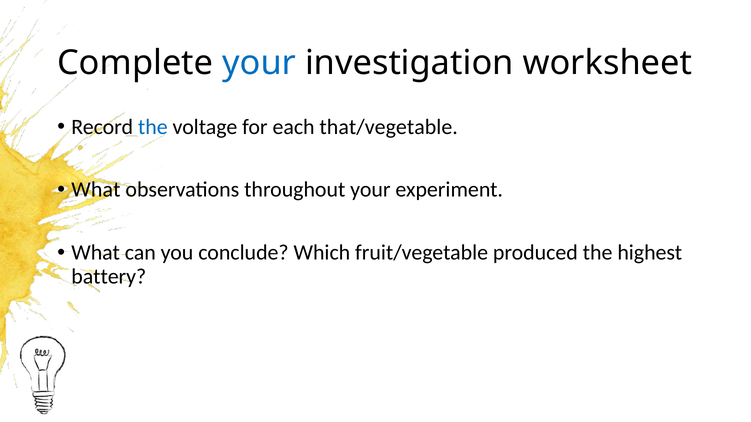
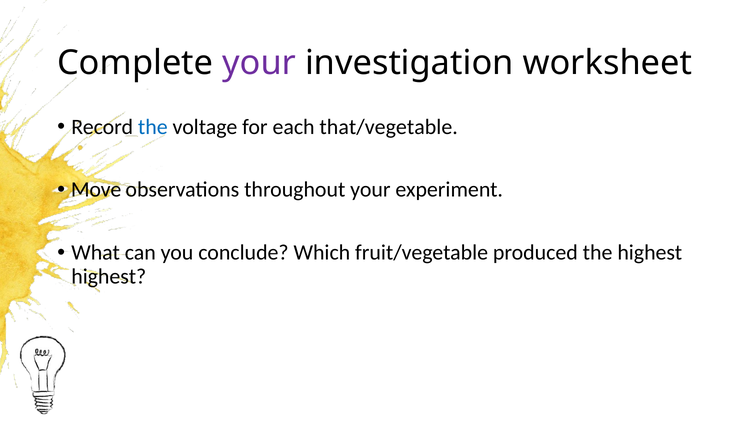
your at (259, 63) colour: blue -> purple
What at (96, 190): What -> Move
battery at (109, 277): battery -> highest
